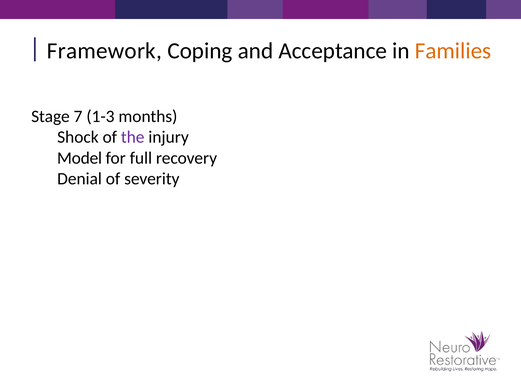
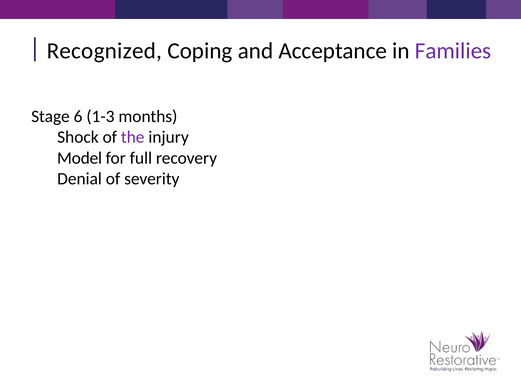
Framework: Framework -> Recognized
Families colour: orange -> purple
7: 7 -> 6
